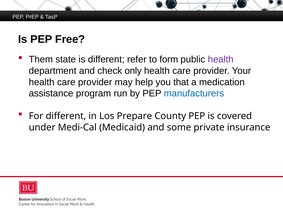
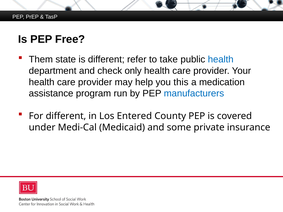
form: form -> take
health at (221, 60) colour: purple -> blue
that: that -> this
Prepare: Prepare -> Entered
